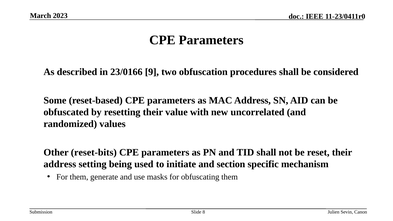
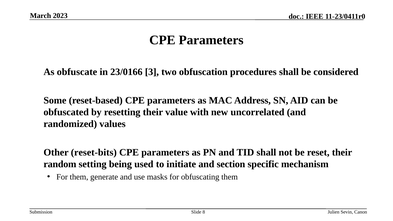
described: described -> obfuscate
9: 9 -> 3
address at (60, 164): address -> random
